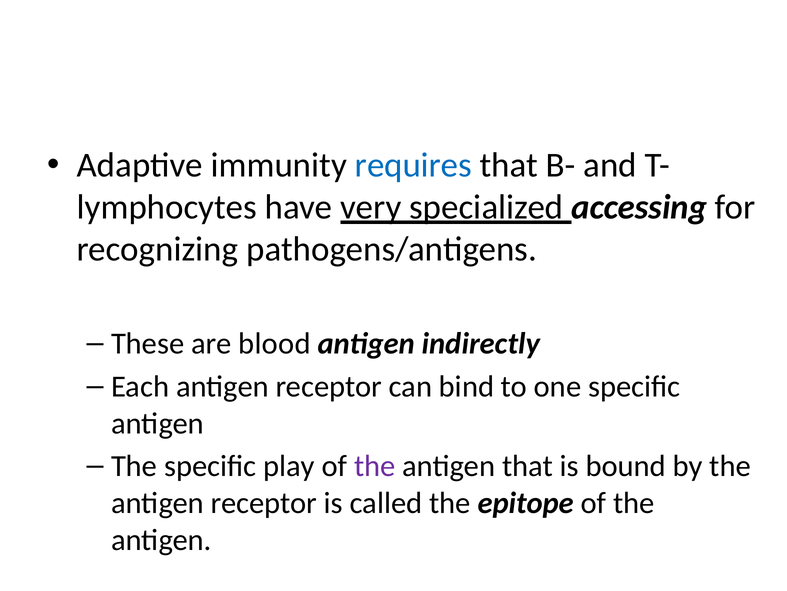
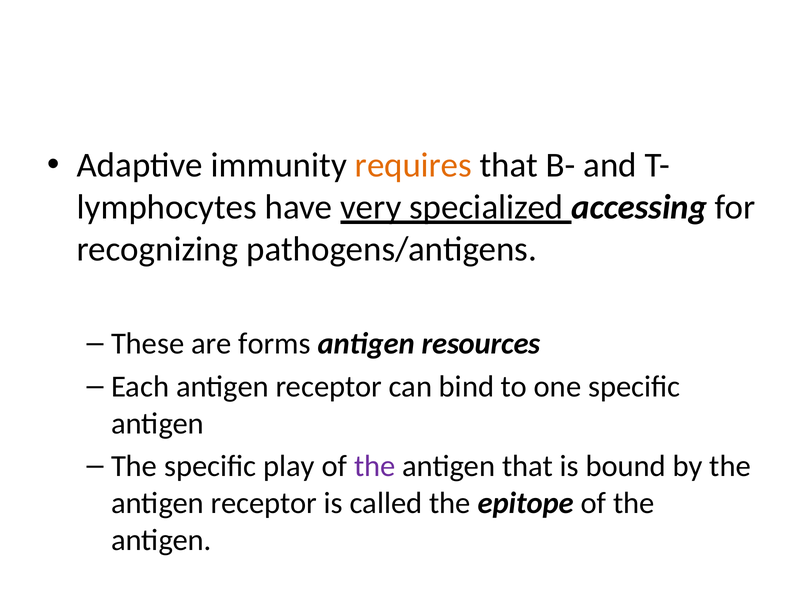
requires colour: blue -> orange
blood: blood -> forms
indirectly: indirectly -> resources
